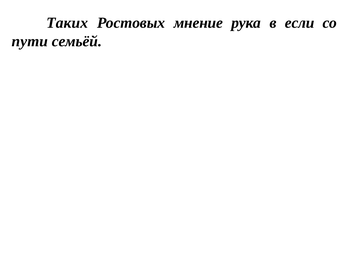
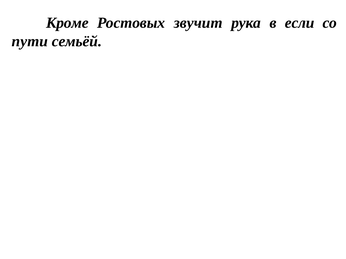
Таких: Таких -> Кроме
мнение: мнение -> звучит
